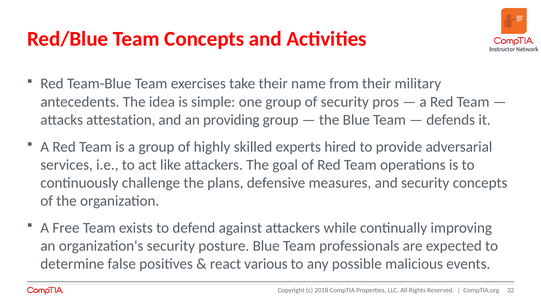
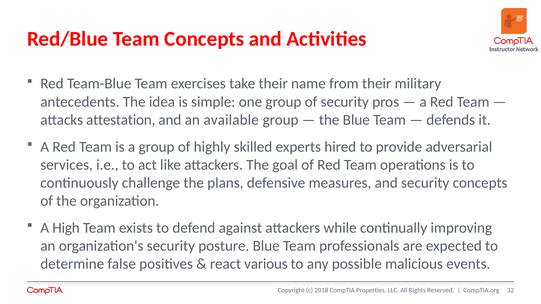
providing: providing -> available
Free: Free -> High
